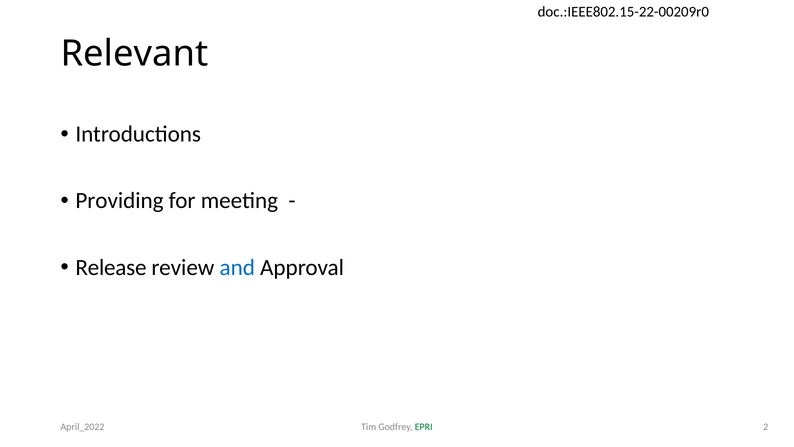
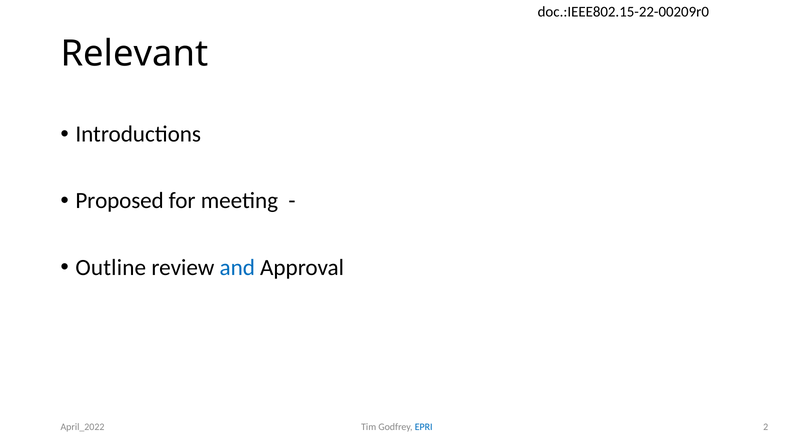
Providing: Providing -> Proposed
Release: Release -> Outline
EPRI colour: green -> blue
